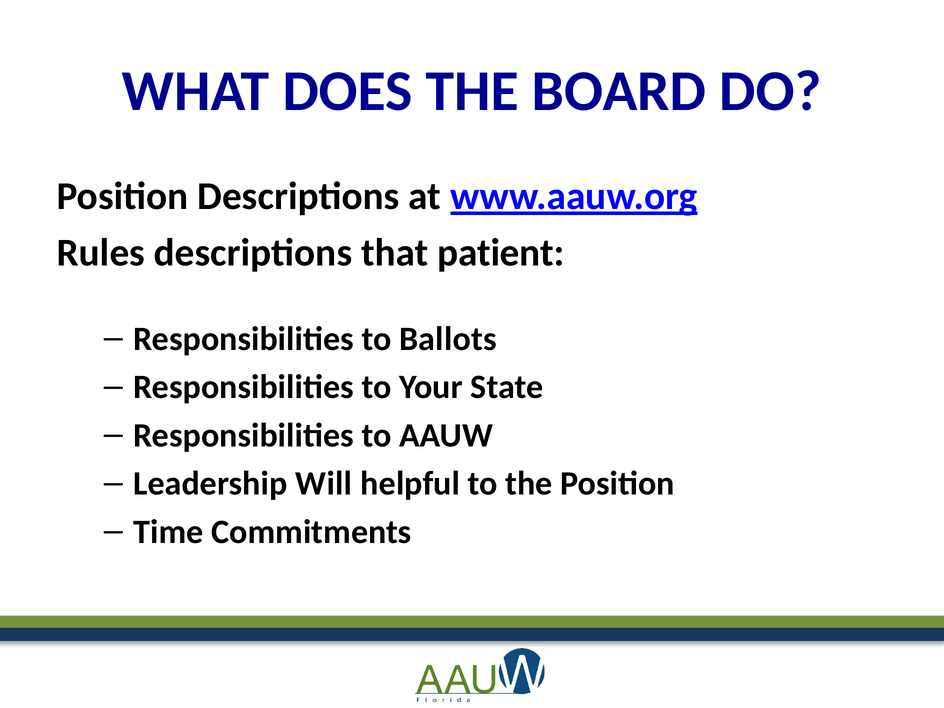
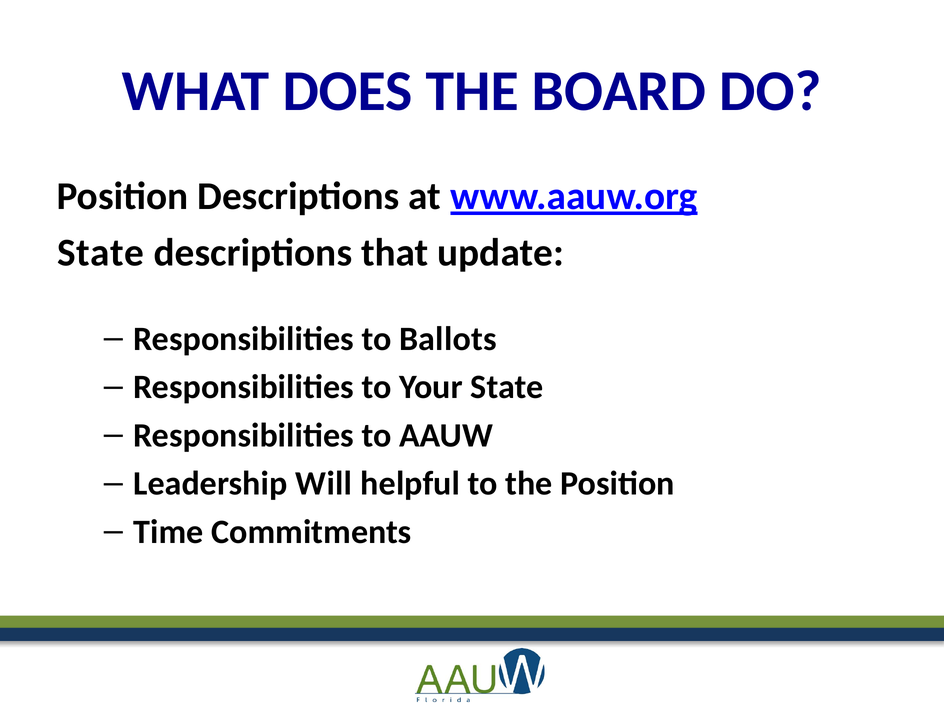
Rules at (101, 253): Rules -> State
patient: patient -> update
